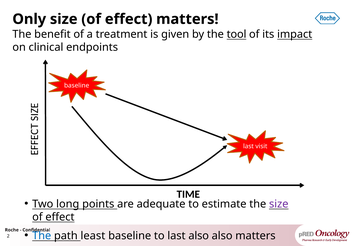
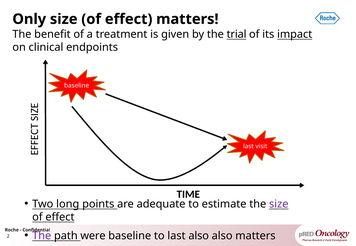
tool: tool -> trial
The at (42, 236) colour: blue -> purple
least: least -> were
